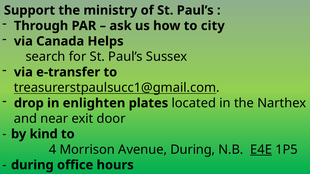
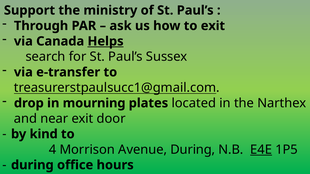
to city: city -> exit
Helps underline: none -> present
enlighten: enlighten -> mourning
